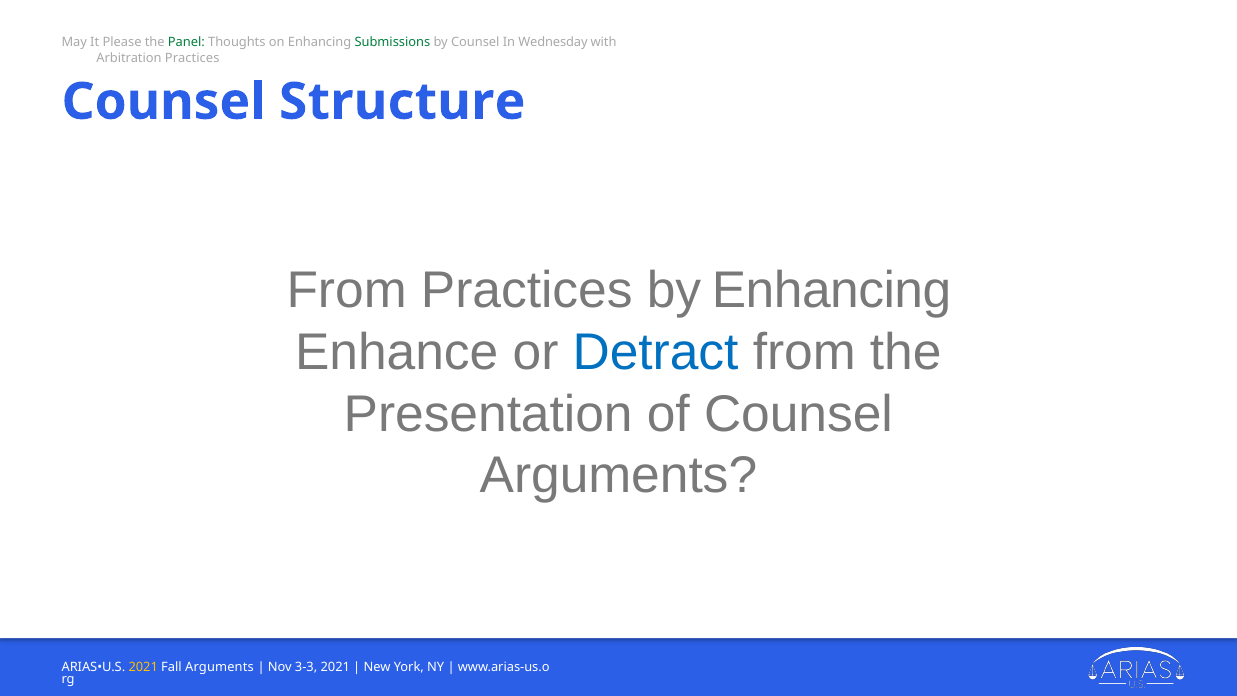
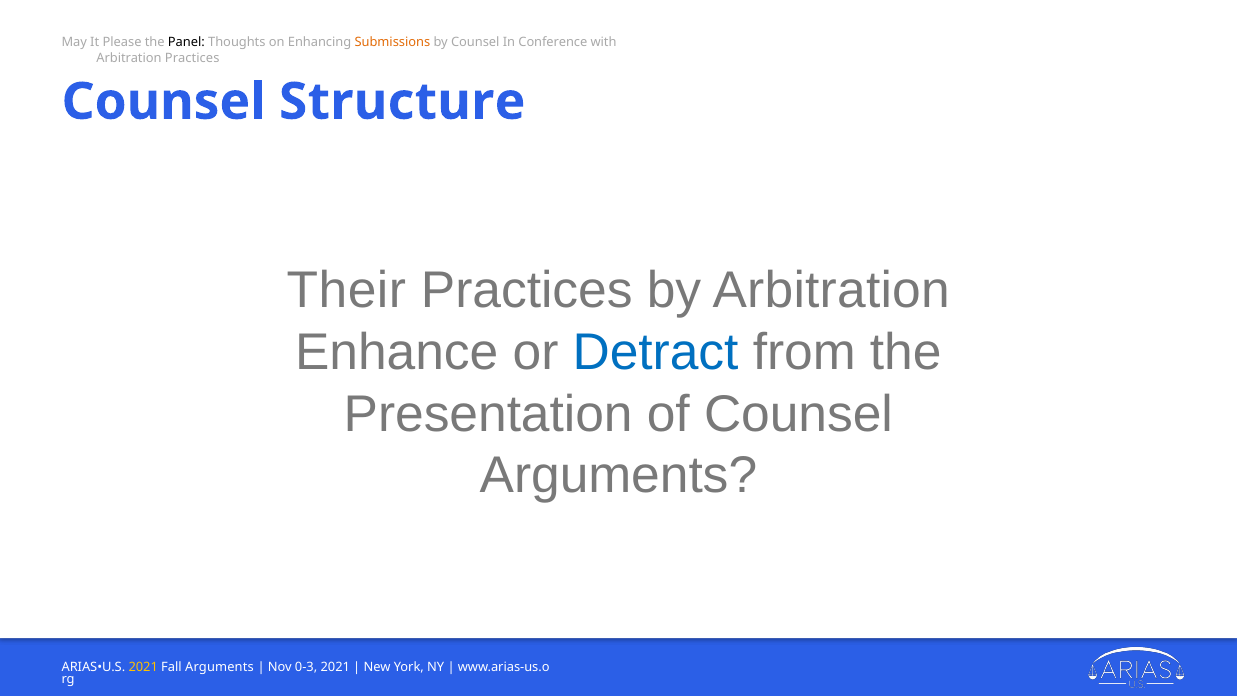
Panel colour: green -> black
Submissions colour: green -> orange
Wednesday: Wednesday -> Conference
From at (347, 290): From -> Their
by Enhancing: Enhancing -> Arbitration
3-3: 3-3 -> 0-3
